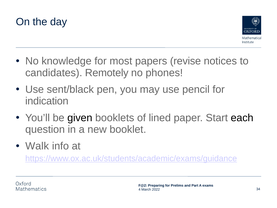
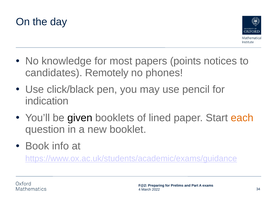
revise: revise -> points
sent/black: sent/black -> click/black
each colour: black -> orange
Walk: Walk -> Book
